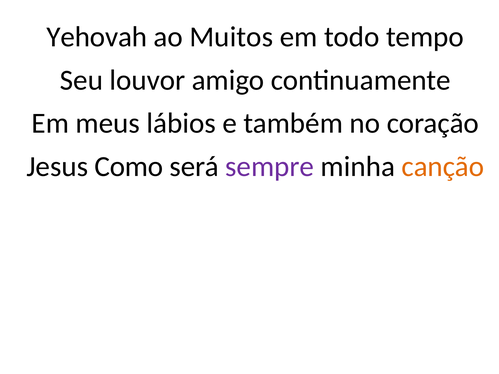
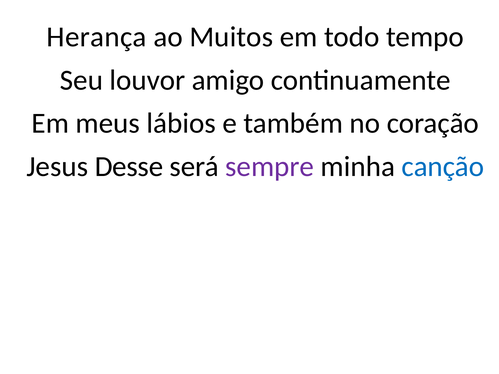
Yehovah: Yehovah -> Herança
Como: Como -> Desse
canção colour: orange -> blue
